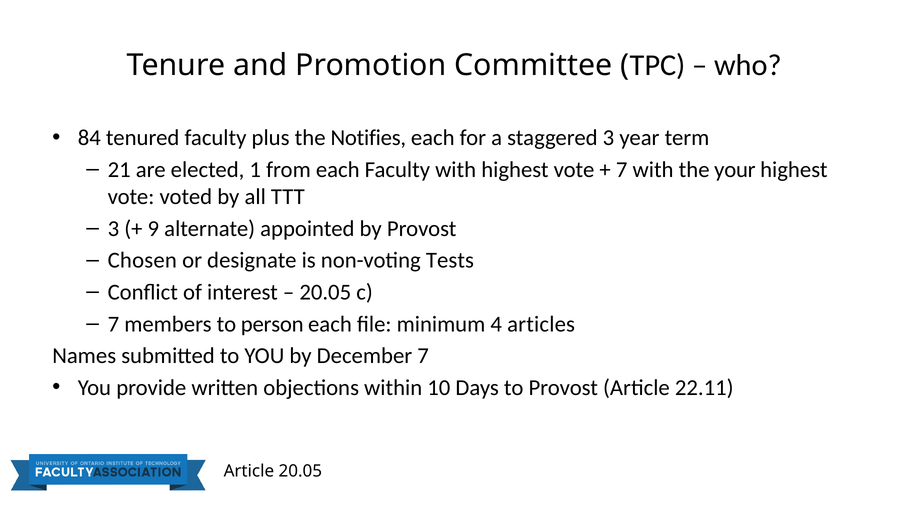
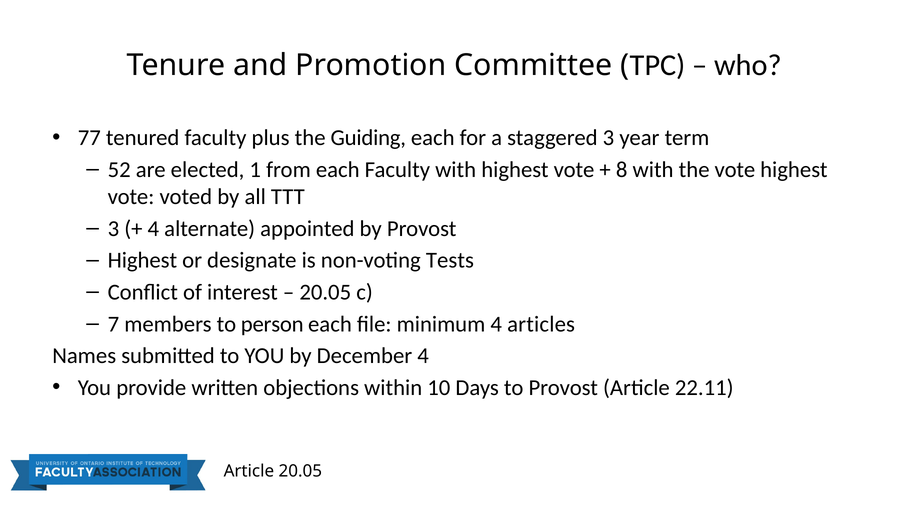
84: 84 -> 77
Notifies: Notifies -> Guiding
21: 21 -> 52
7 at (622, 170): 7 -> 8
the your: your -> vote
9 at (153, 229): 9 -> 4
Chosen at (142, 261): Chosen -> Highest
December 7: 7 -> 4
